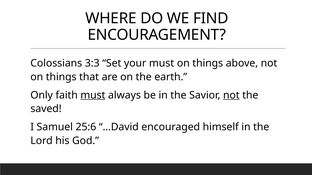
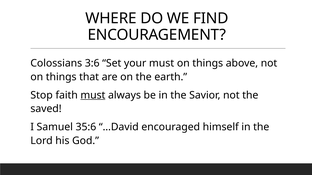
3:3: 3:3 -> 3:6
Only: Only -> Stop
not at (231, 95) underline: present -> none
25:6: 25:6 -> 35:6
